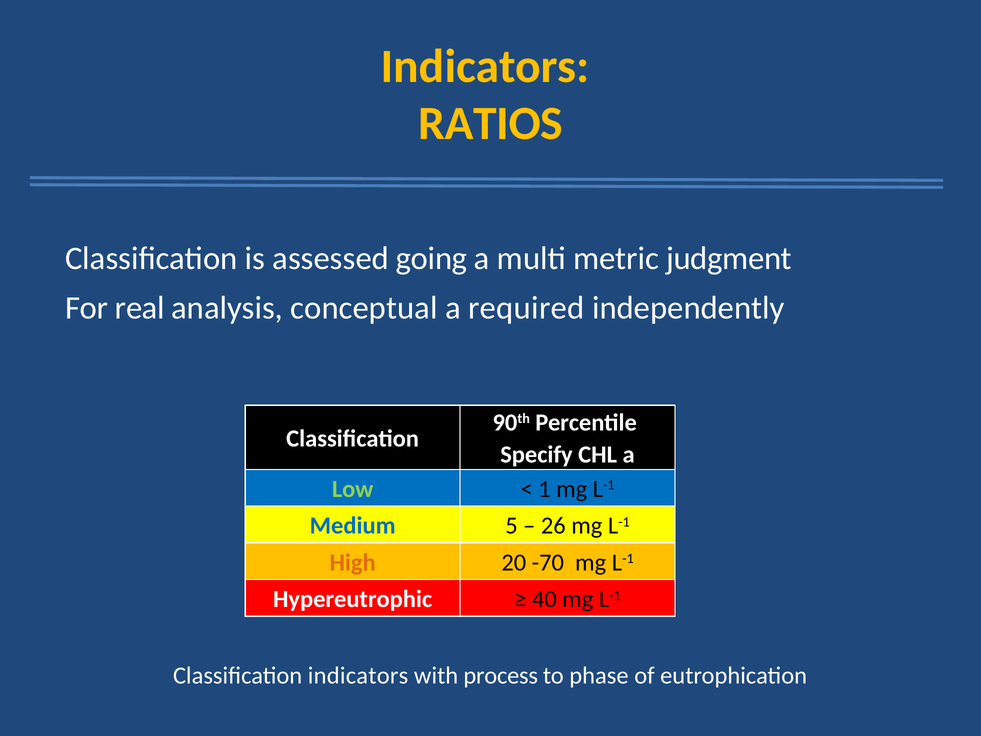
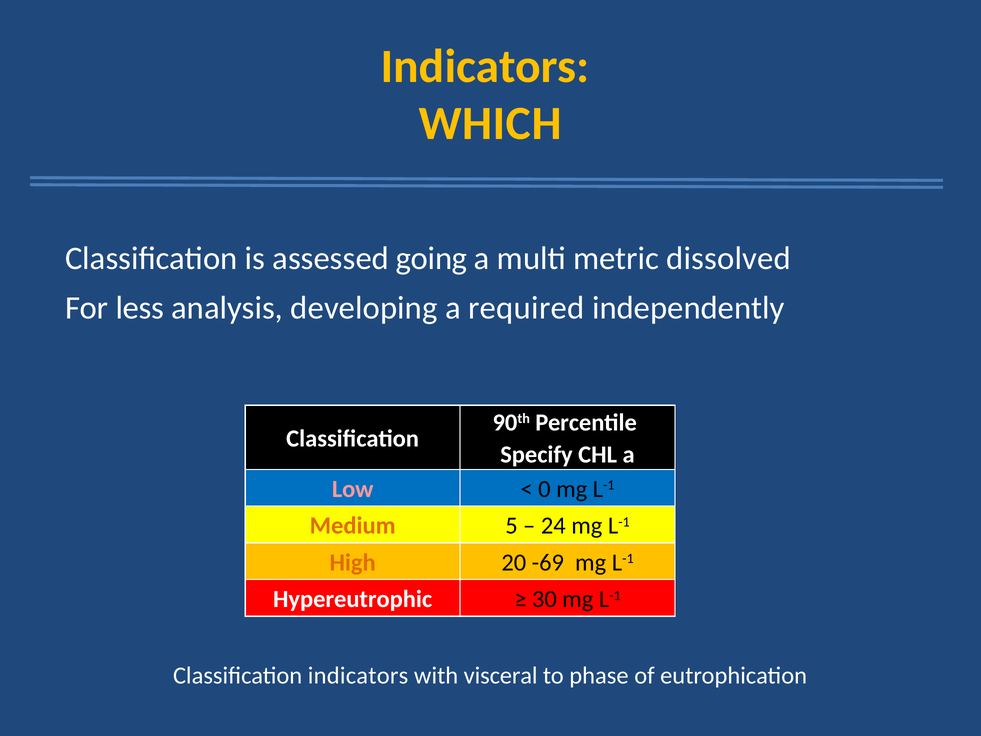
RATIOS: RATIOS -> WHICH
judgment: judgment -> dissolved
real: real -> less
conceptual: conceptual -> developing
Low colour: light green -> pink
1: 1 -> 0
Medium colour: blue -> orange
26: 26 -> 24
-70: -70 -> -69
40: 40 -> 30
process: process -> visceral
